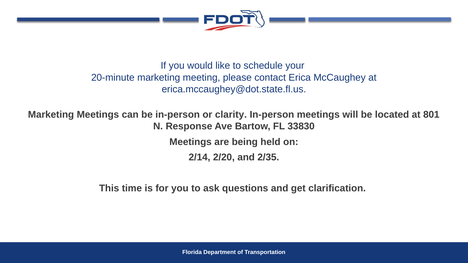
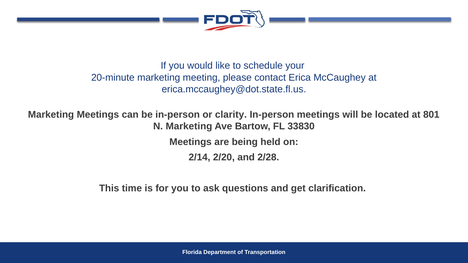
N Response: Response -> Marketing
2/35: 2/35 -> 2/28
